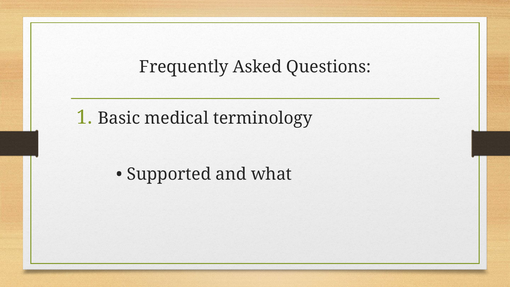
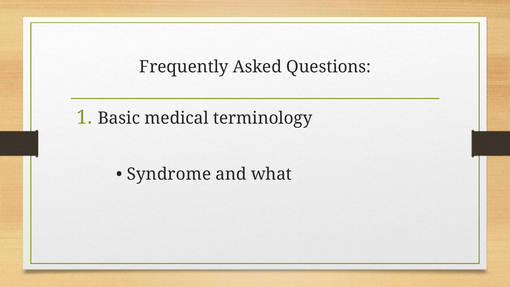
Supported: Supported -> Syndrome
